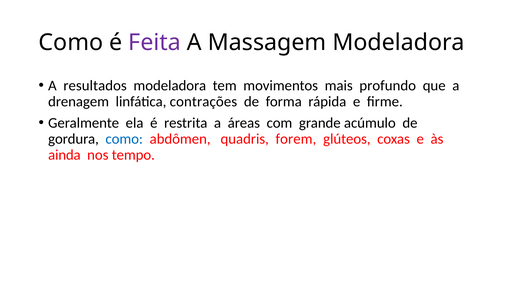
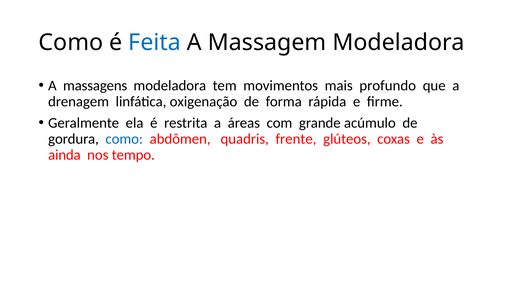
Feita colour: purple -> blue
resultados: resultados -> massagens
contrações: contrações -> oxigenação
forem: forem -> frente
